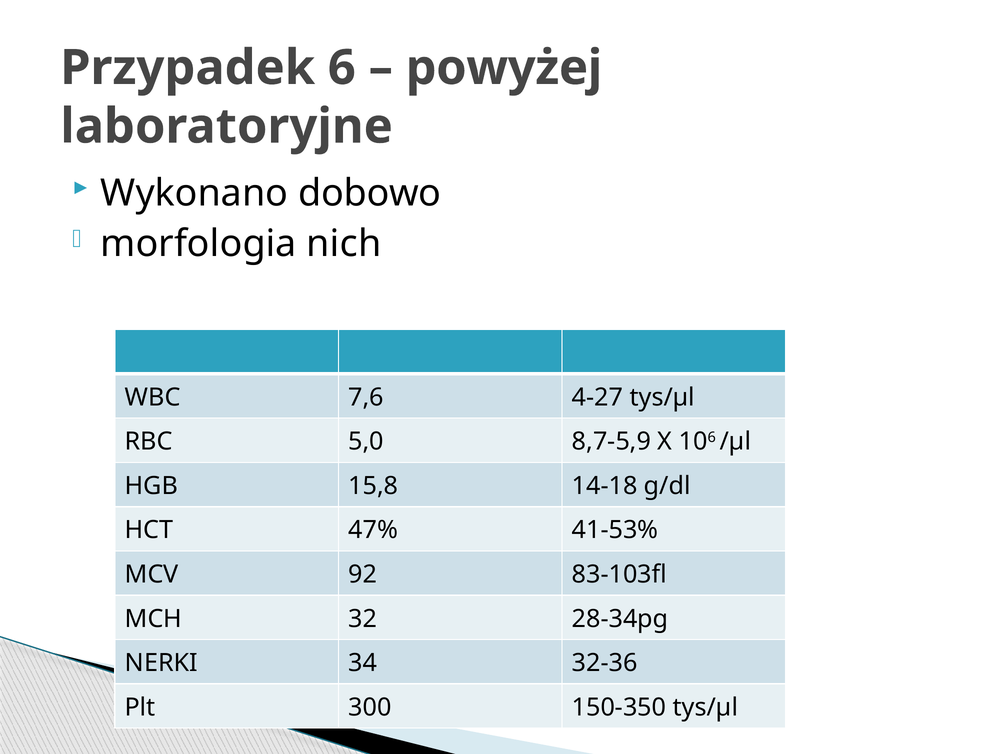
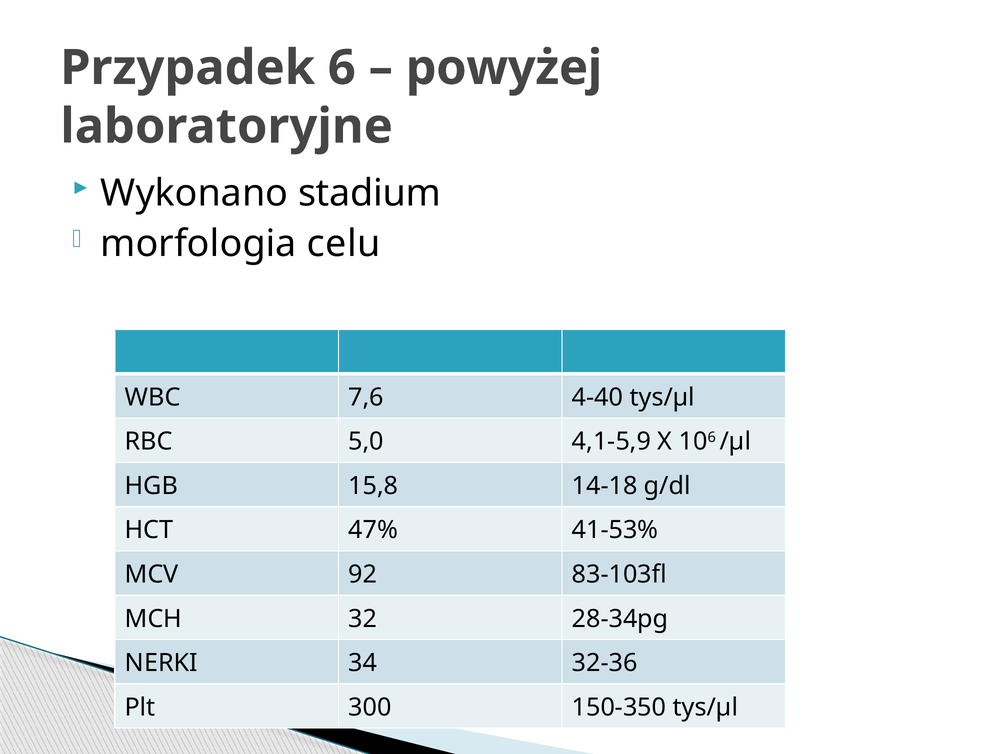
dobowo: dobowo -> stadium
nich: nich -> celu
4-27: 4-27 -> 4-40
8,7-5,9: 8,7-5,9 -> 4,1-5,9
